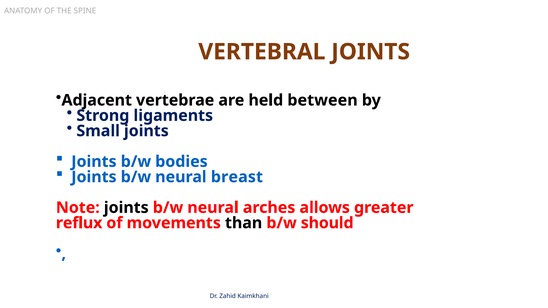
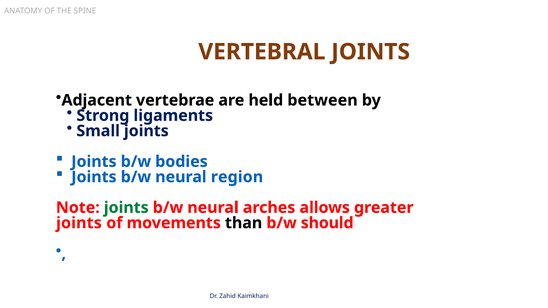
breast: breast -> region
joints at (126, 208) colour: black -> green
reflux at (79, 223): reflux -> joints
